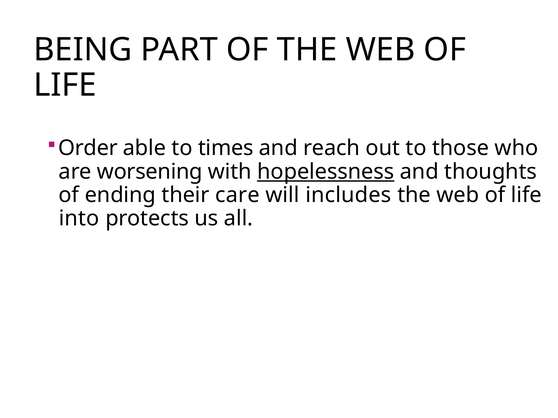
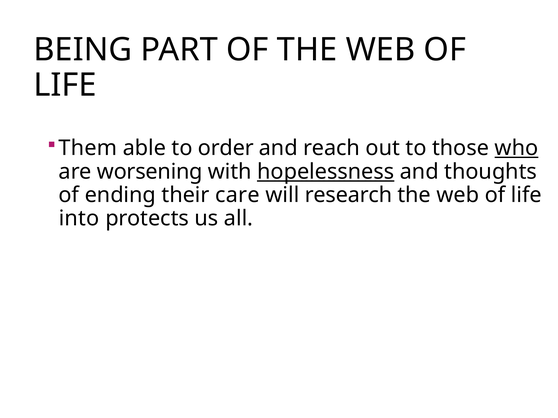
Order: Order -> Them
times: times -> order
who underline: none -> present
includes: includes -> research
